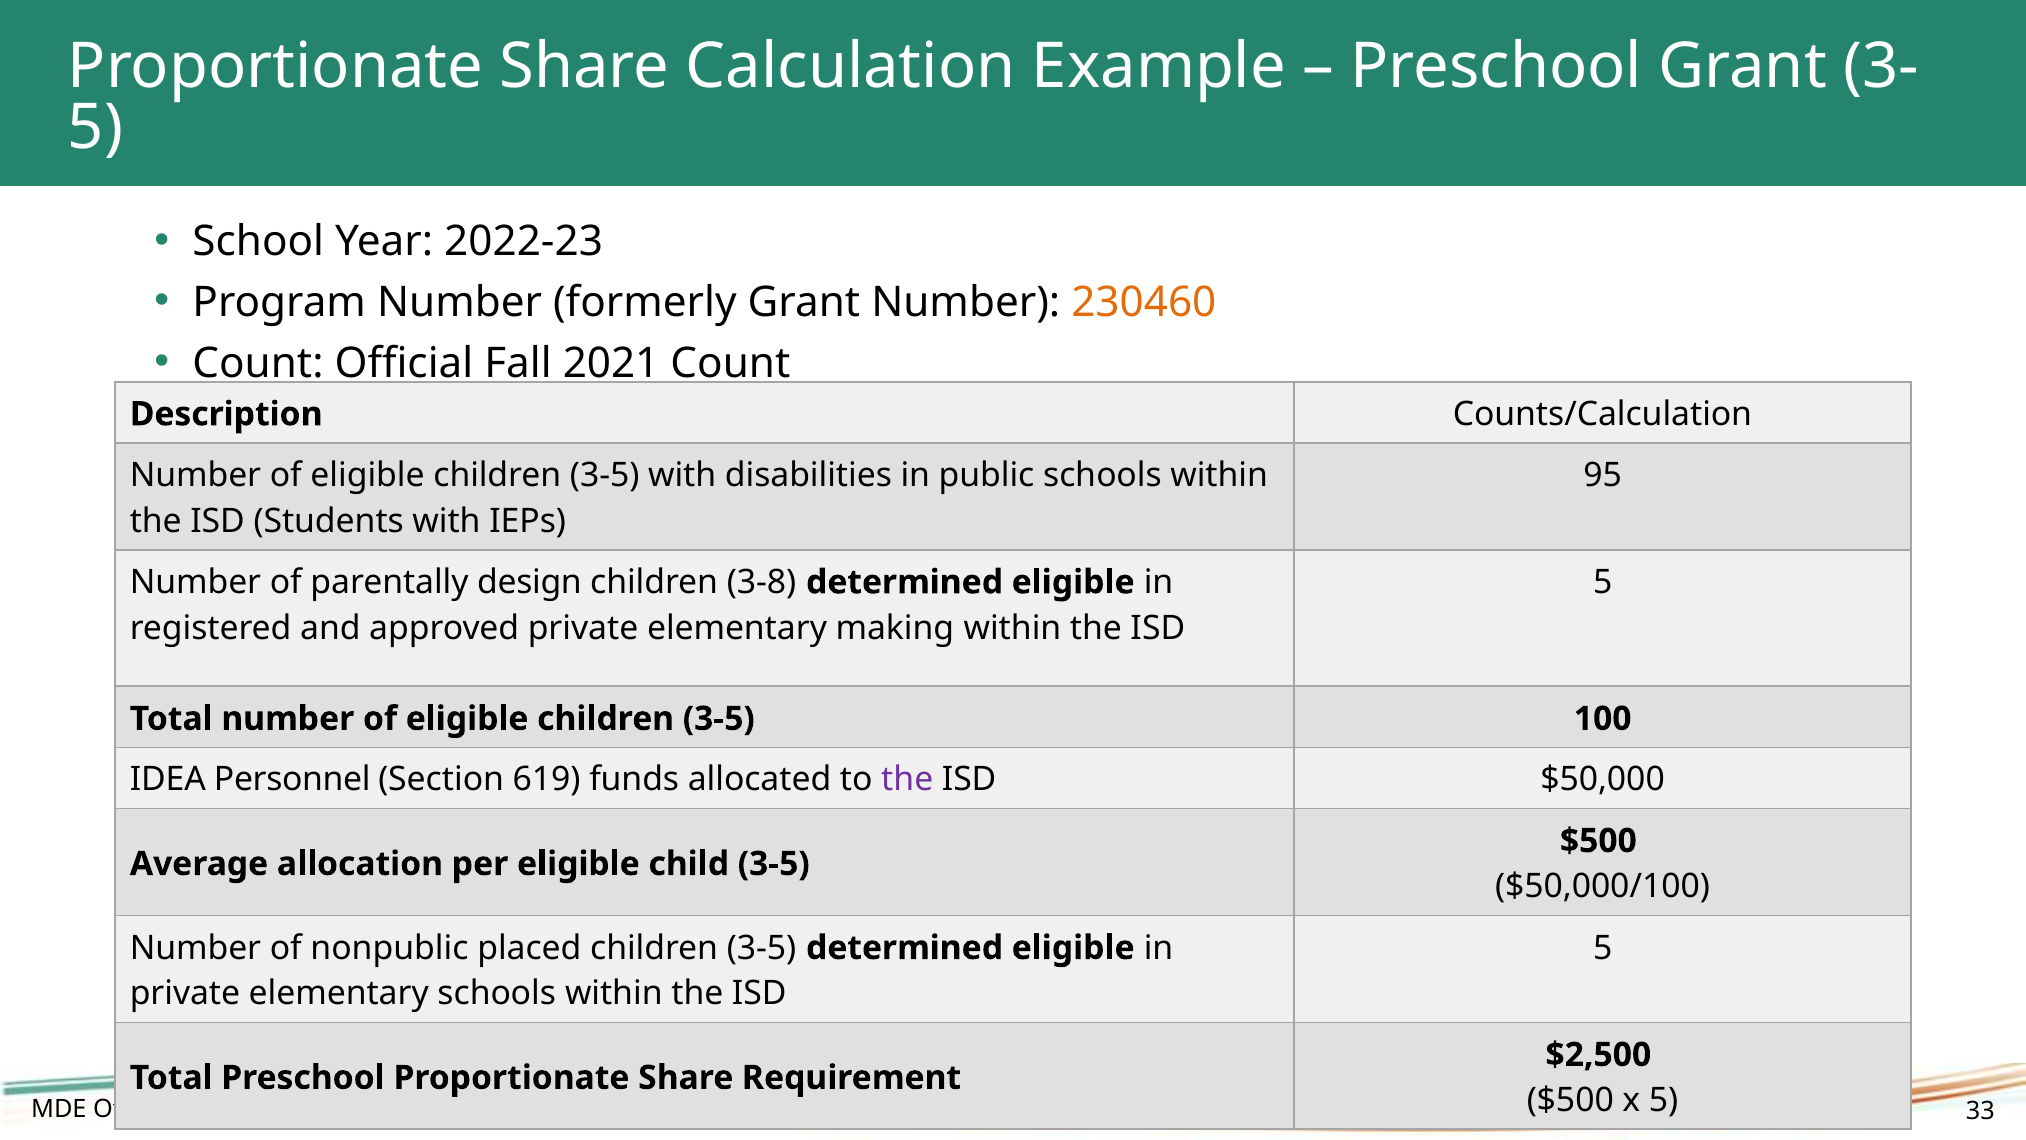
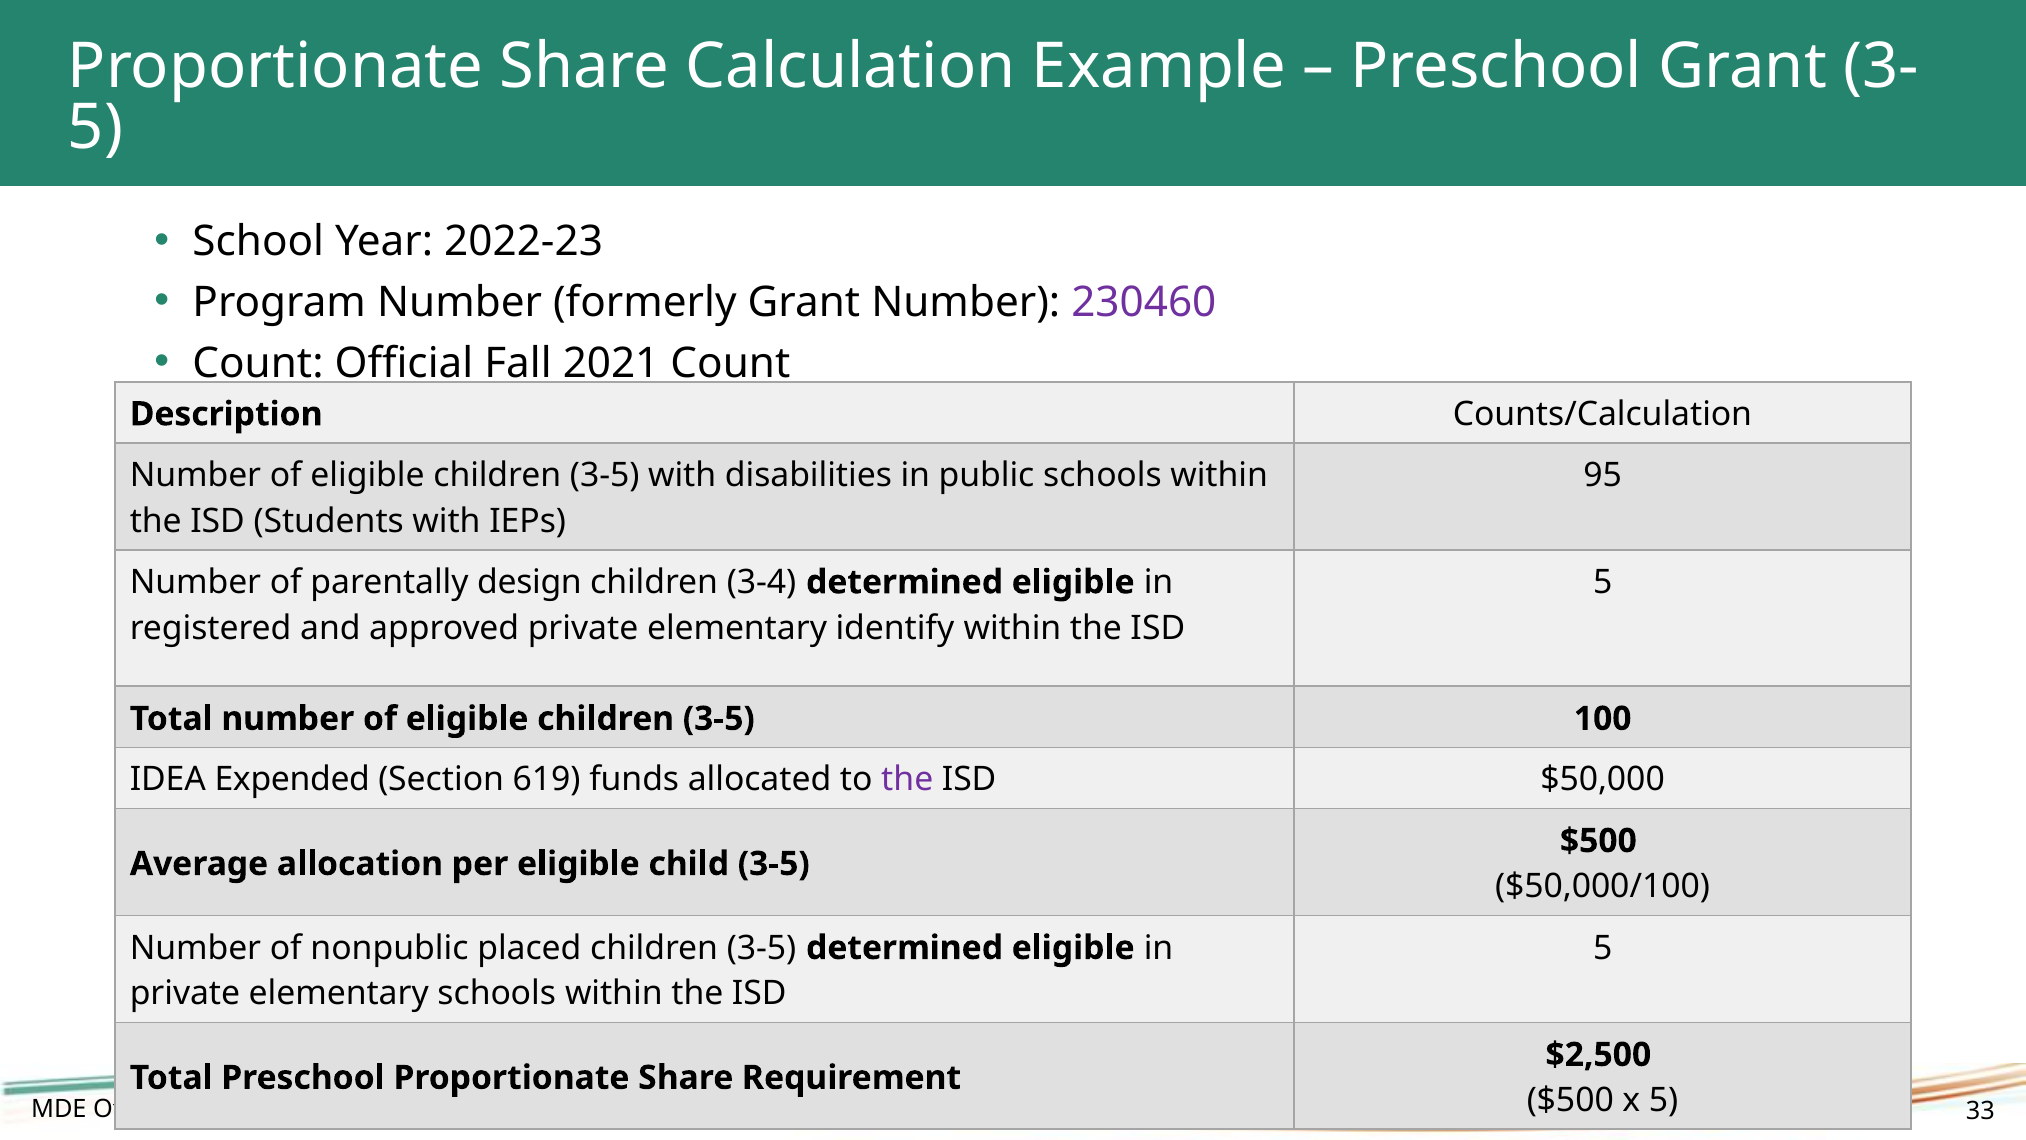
230460 colour: orange -> purple
3-8: 3-8 -> 3-4
making: making -> identify
Personnel: Personnel -> Expended
